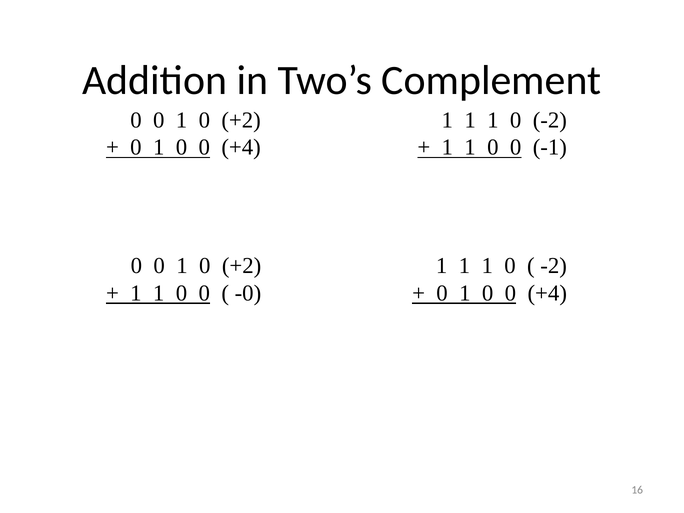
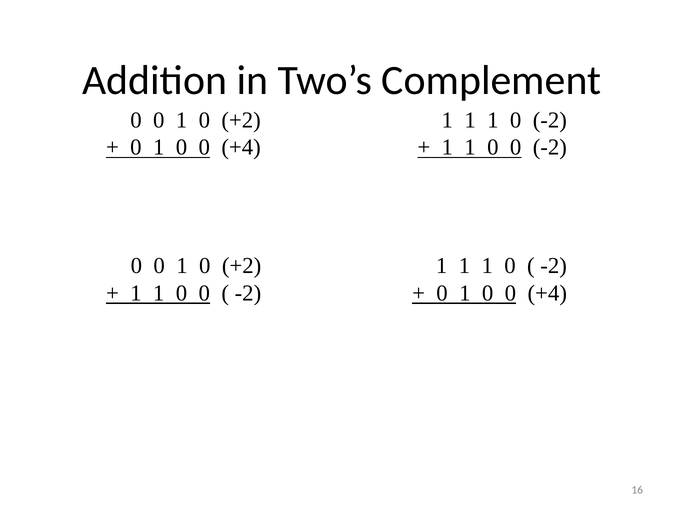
0 0 -1: -1 -> -2
-0 at (248, 293): -0 -> -2
